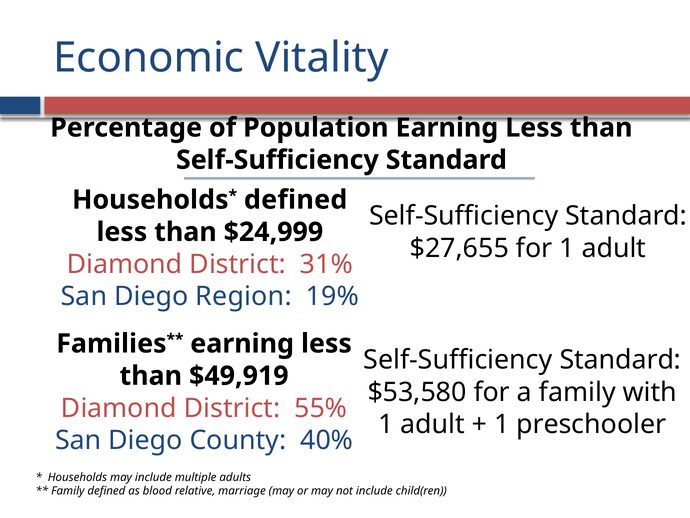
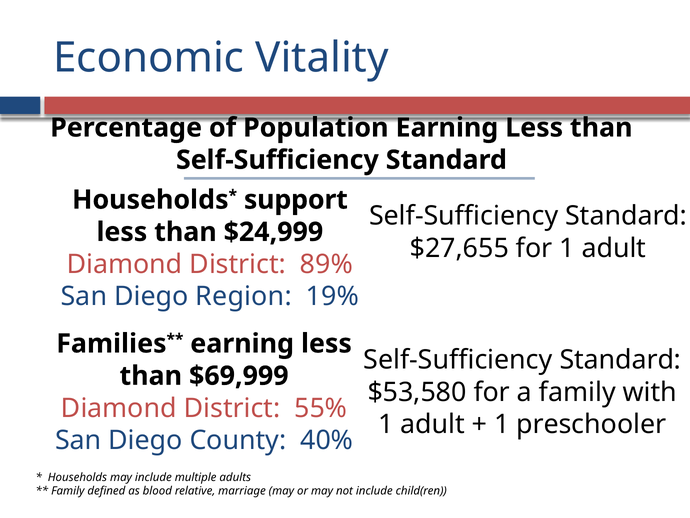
defined at (296, 200): defined -> support
31%: 31% -> 89%
$49,919: $49,919 -> $69,999
